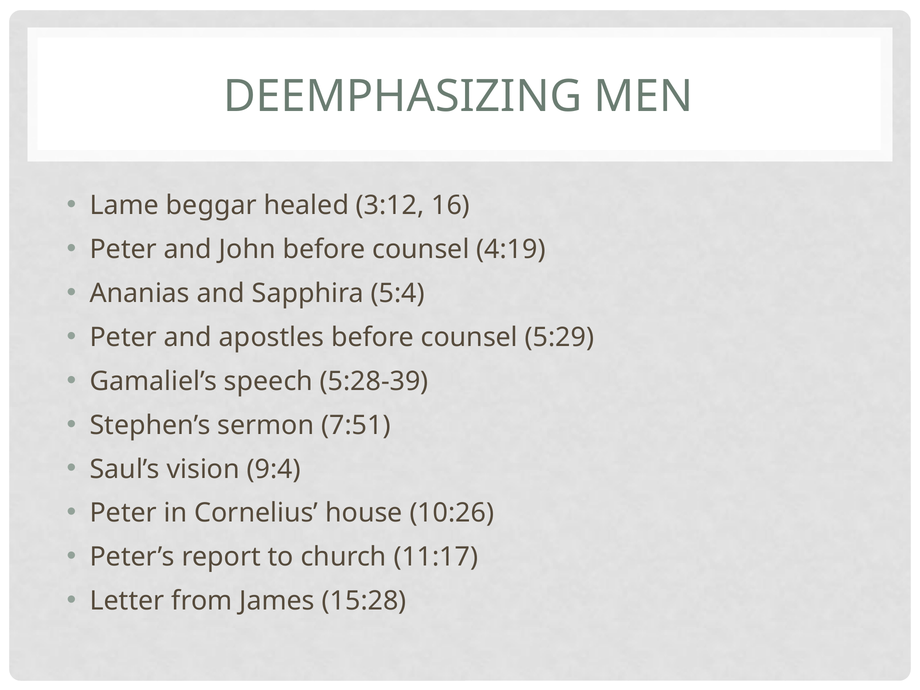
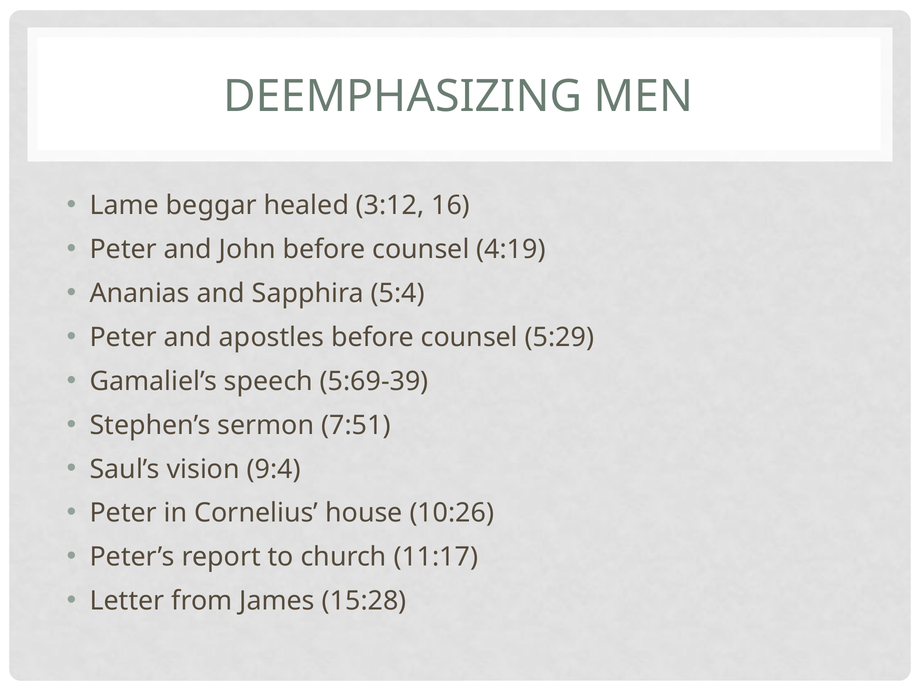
5:28-39: 5:28-39 -> 5:69-39
